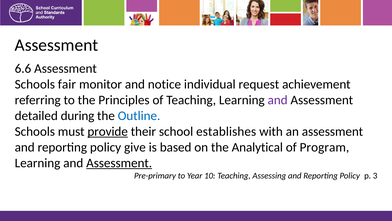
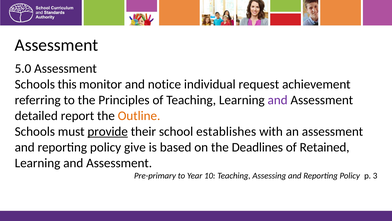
6.6: 6.6 -> 5.0
fair: fair -> this
during: during -> report
Outline colour: blue -> orange
Analytical: Analytical -> Deadlines
Program: Program -> Retained
Assessment at (119, 163) underline: present -> none
